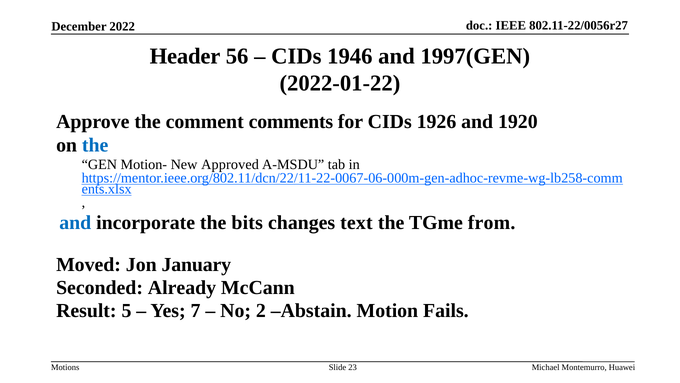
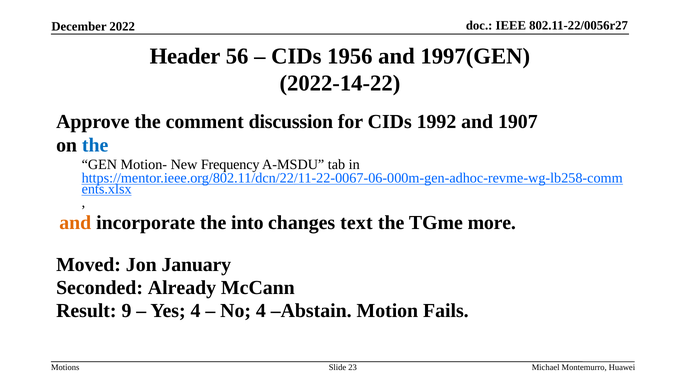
1946: 1946 -> 1956
2022-01-22: 2022-01-22 -> 2022-14-22
comments: comments -> discussion
1926: 1926 -> 1992
1920: 1920 -> 1907
Approved: Approved -> Frequency
and at (75, 222) colour: blue -> orange
bits: bits -> into
from: from -> more
5: 5 -> 9
Yes 7: 7 -> 4
No 2: 2 -> 4
